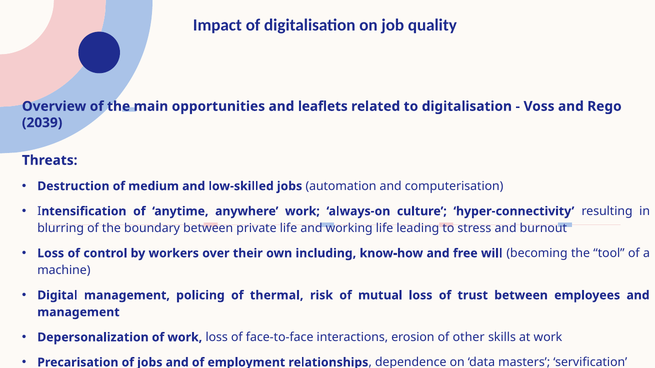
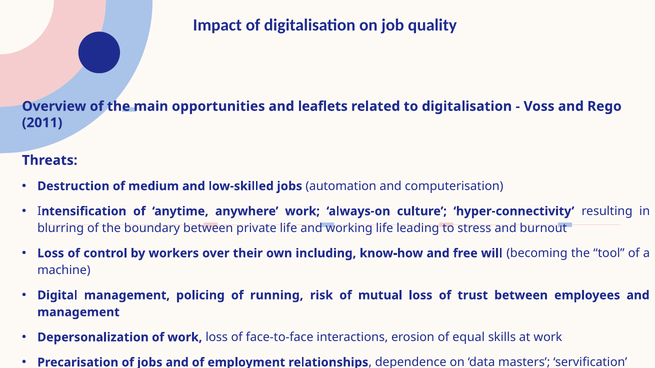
2039: 2039 -> 2011
thermal: thermal -> running
other: other -> equal
